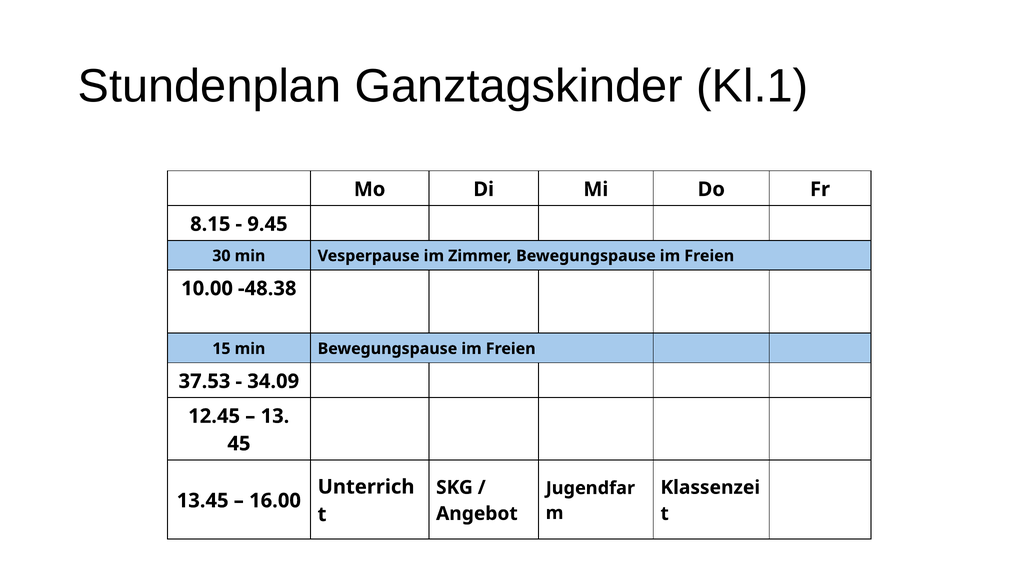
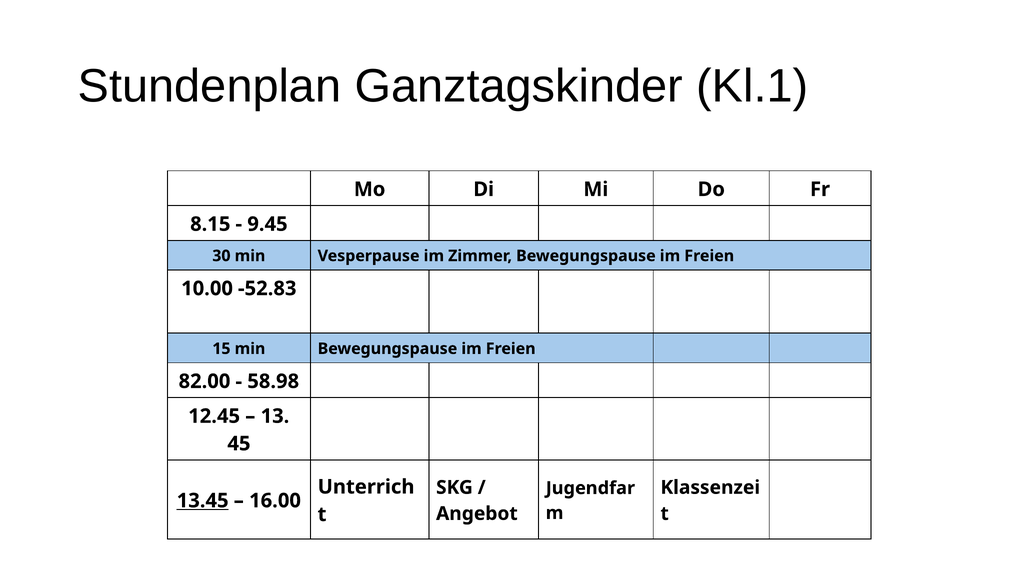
-48.38: -48.38 -> -52.83
37.53: 37.53 -> 82.00
34.09: 34.09 -> 58.98
13.45 underline: none -> present
